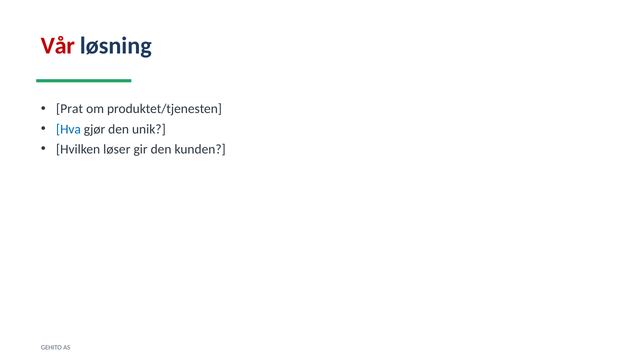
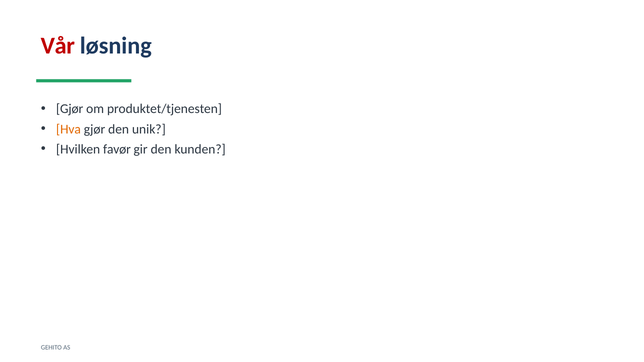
Prat at (70, 109): Prat -> Gjør
Hva colour: blue -> orange
løser: løser -> favør
